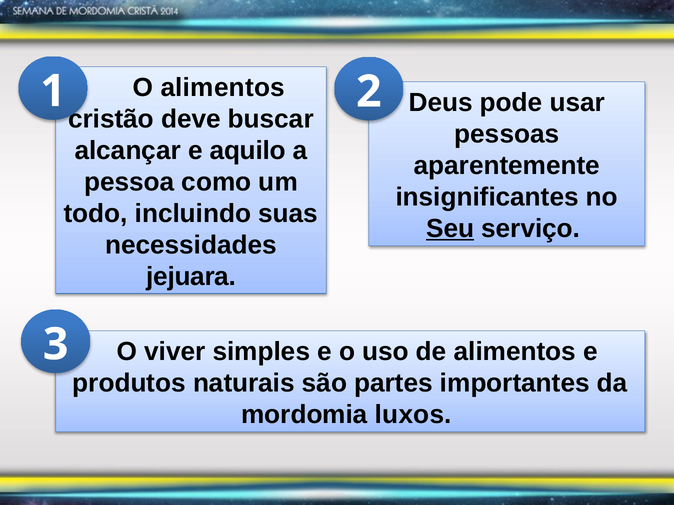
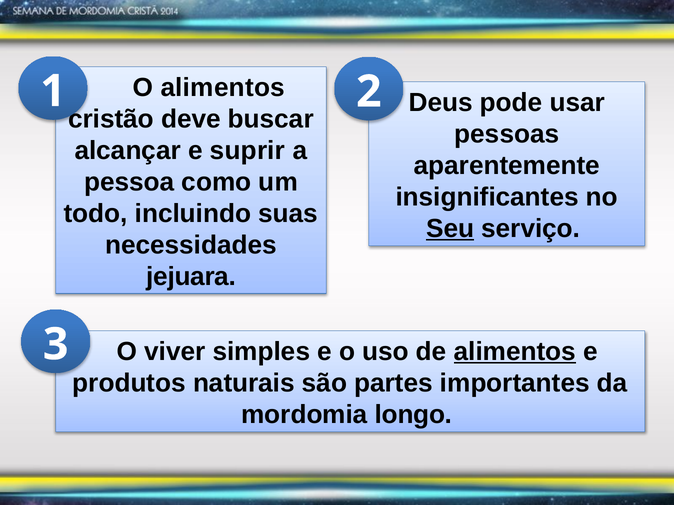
aquilo: aquilo -> suprir
alimentos at (515, 352) underline: none -> present
luxos: luxos -> longo
